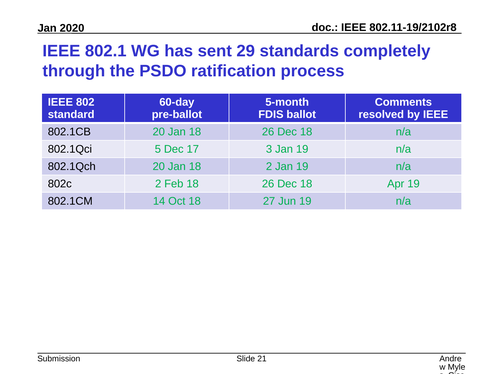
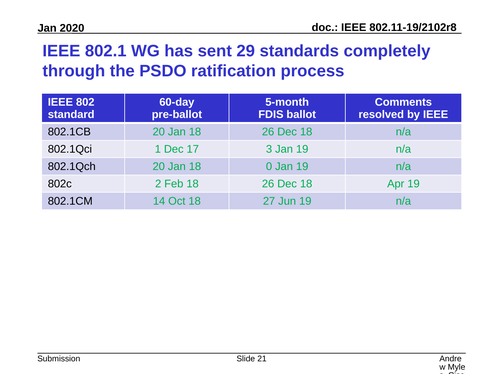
5: 5 -> 1
18 2: 2 -> 0
